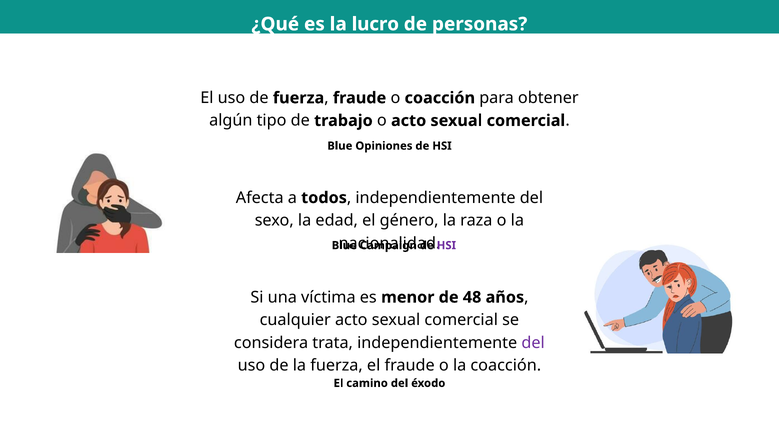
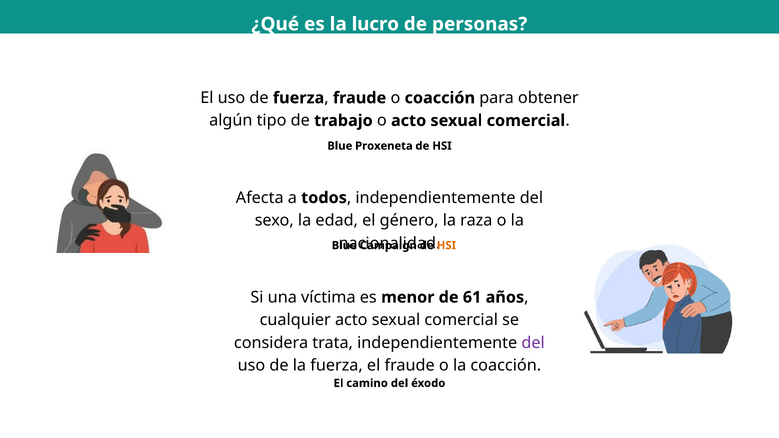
Opiniones: Opiniones -> Proxeneta
HSI at (446, 246) colour: purple -> orange
48: 48 -> 61
